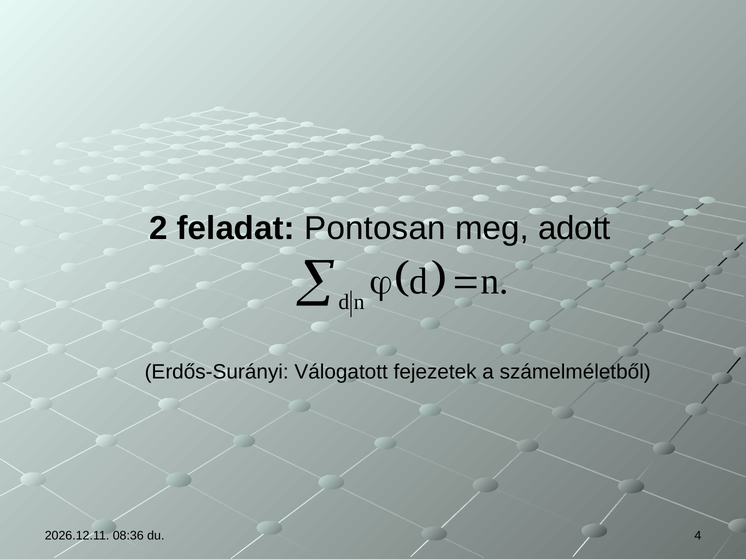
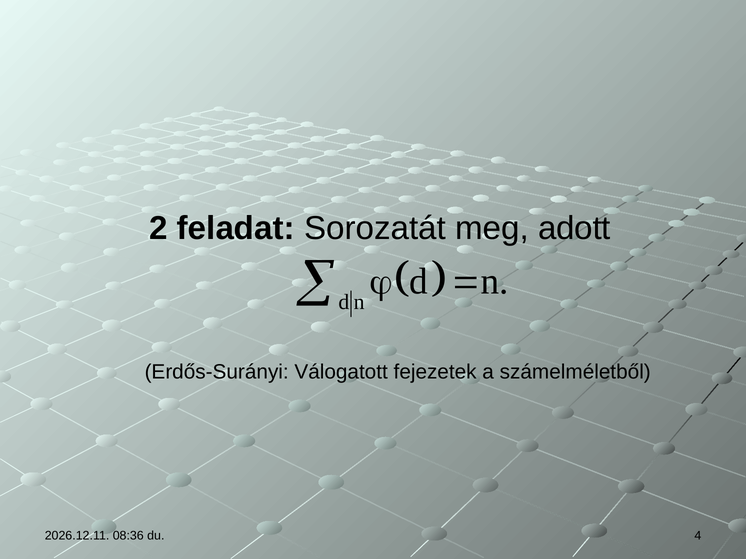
Pontosan: Pontosan -> Sorozatát
